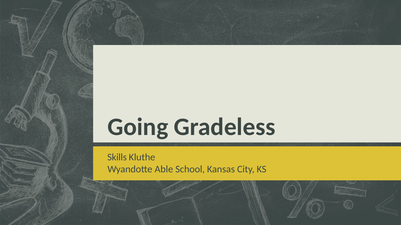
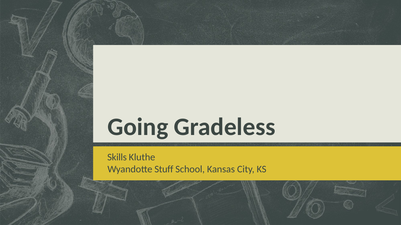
Able: Able -> Stuff
